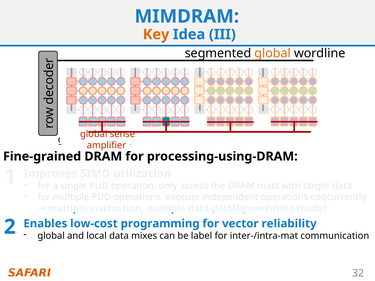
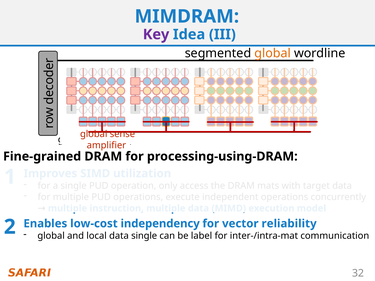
Key colour: orange -> purple
programming: programming -> independency
data mixes: mixes -> single
